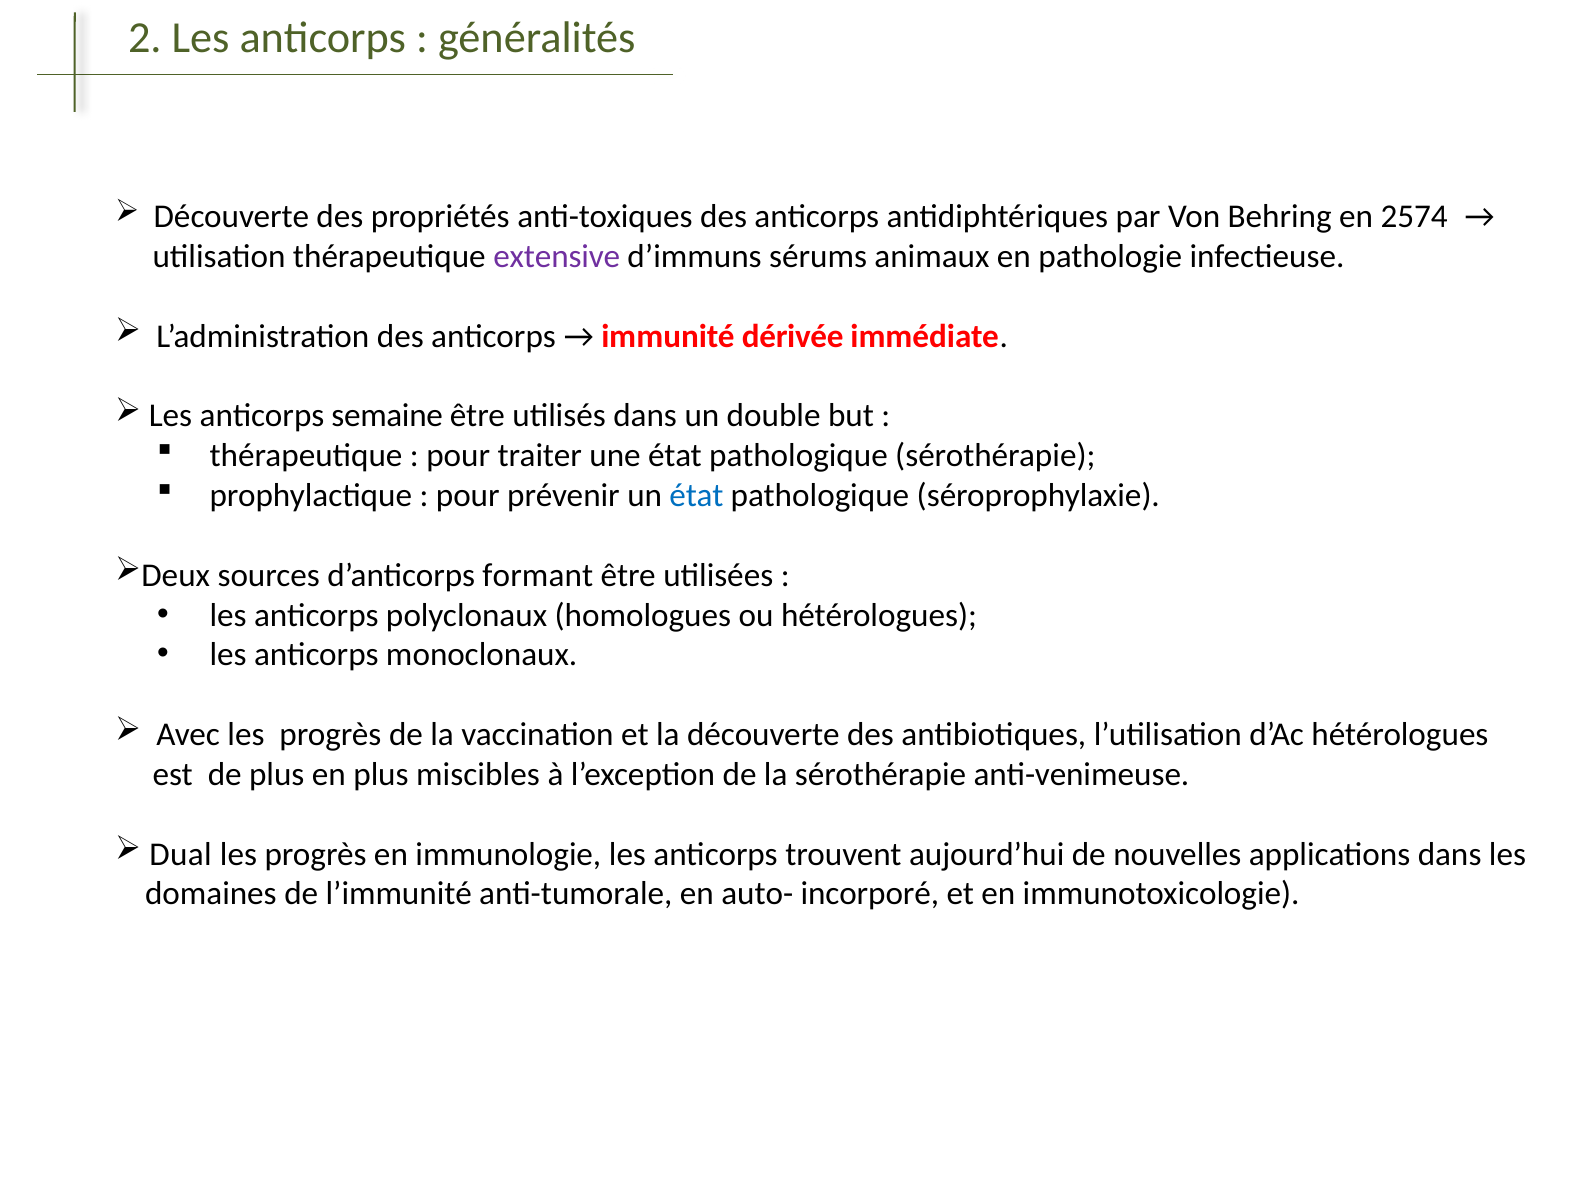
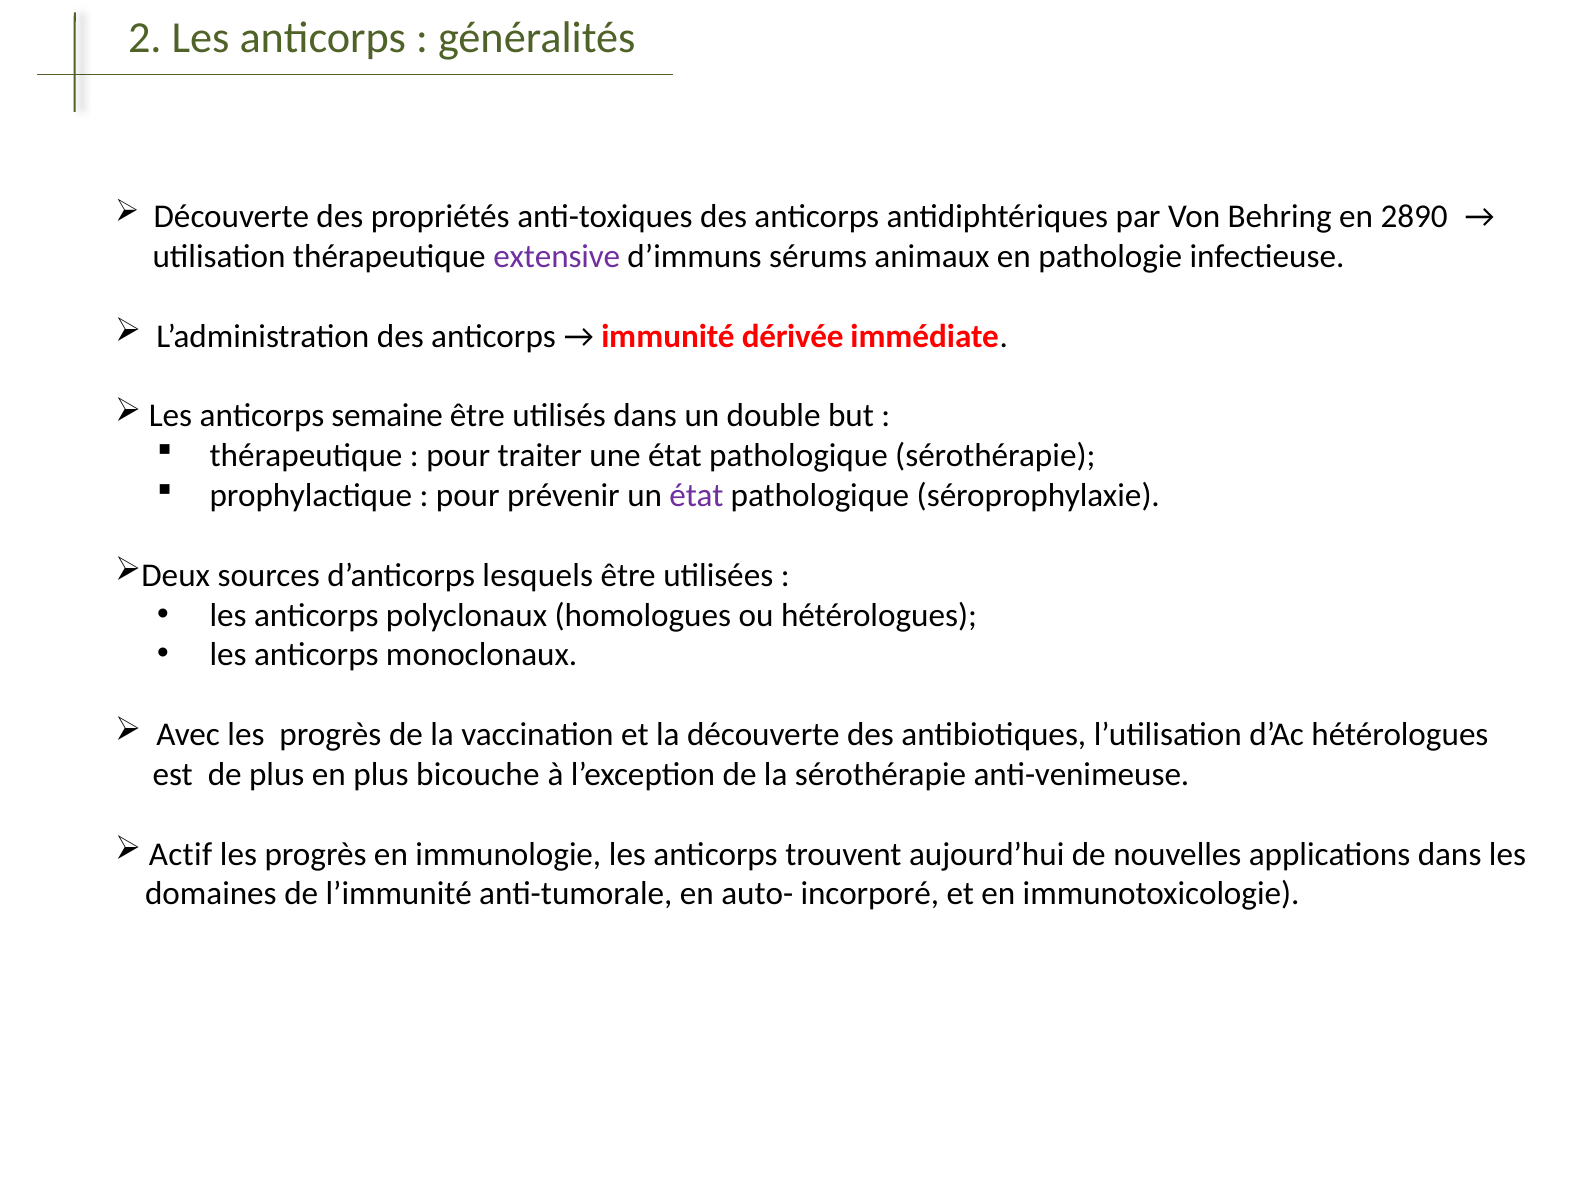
2574: 2574 -> 2890
état at (696, 495) colour: blue -> purple
formant: formant -> lesquels
miscibles: miscibles -> bicouche
Dual: Dual -> Actif
